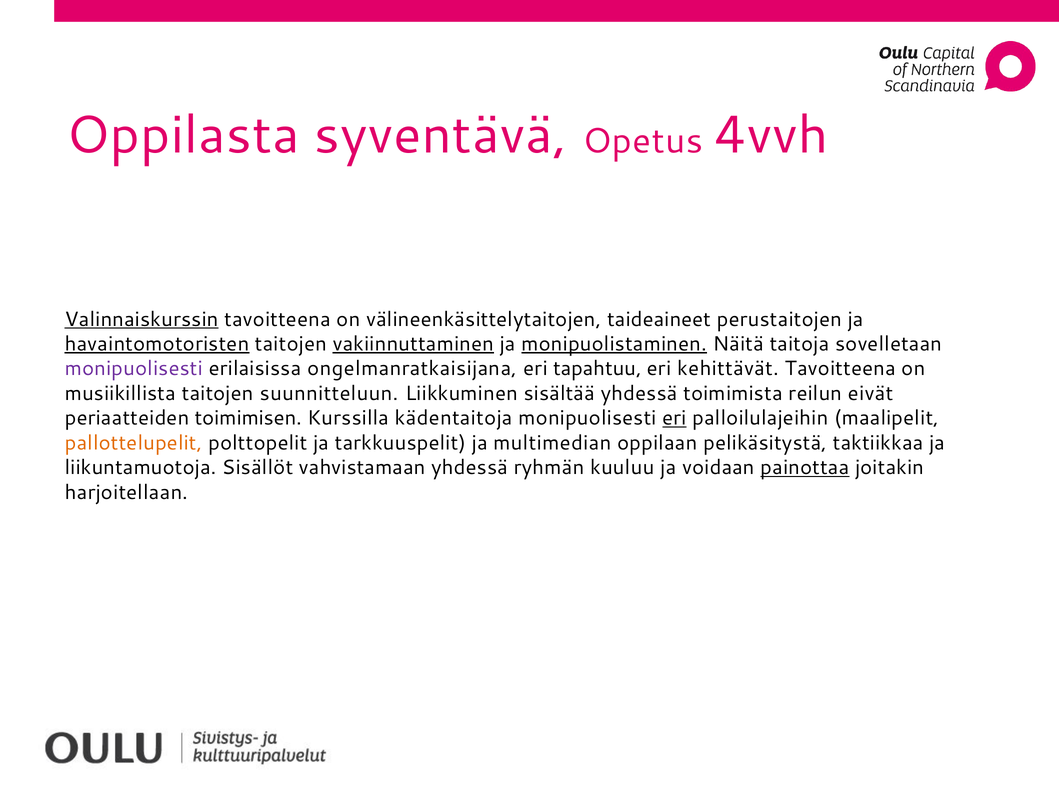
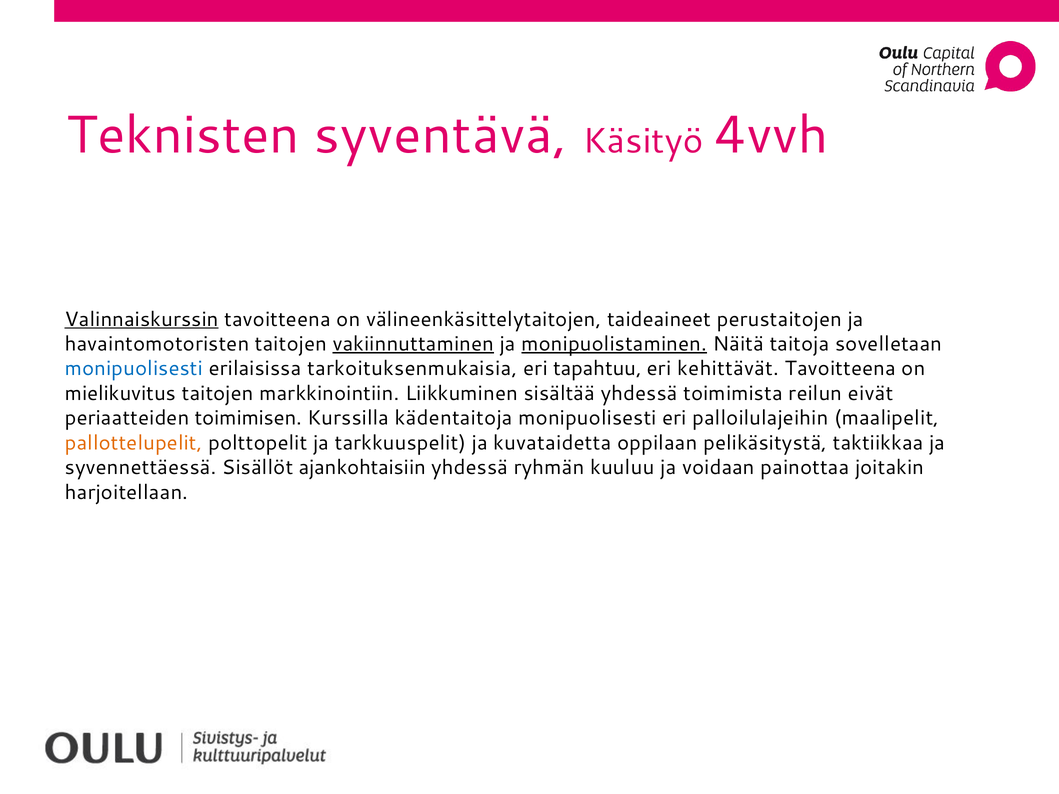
Oppilasta: Oppilasta -> Teknisten
Opetus: Opetus -> Käsityö
havaintomotoristen underline: present -> none
monipuolisesti at (134, 369) colour: purple -> blue
ongelmanratkaisijana: ongelmanratkaisijana -> tarkoituksenmukaisia
musiikillista: musiikillista -> mielikuvitus
suunnitteluun: suunnitteluun -> markkinointiin
eri at (674, 418) underline: present -> none
multimedian: multimedian -> kuvataidetta
liikuntamuotoja: liikuntamuotoja -> syvennettäessä
vahvistamaan: vahvistamaan -> ajankohtaisiin
painottaa underline: present -> none
